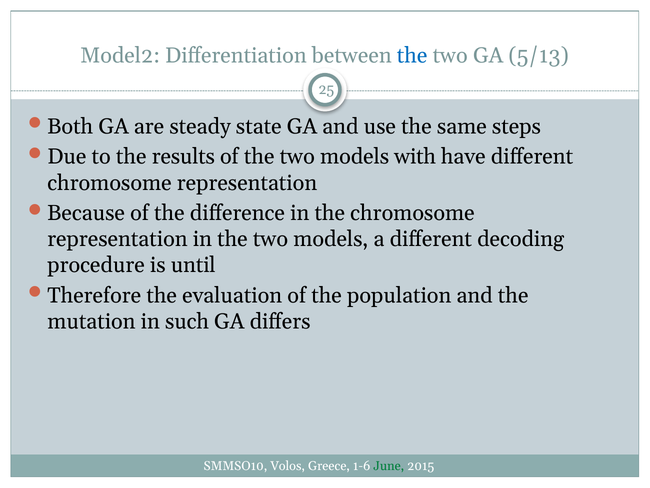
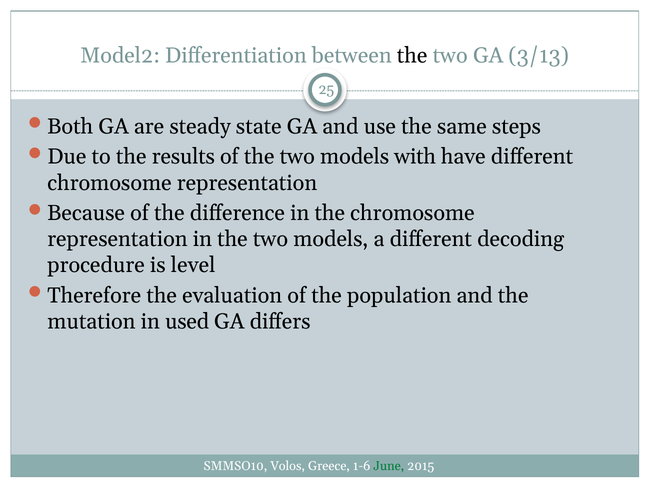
the at (412, 55) colour: blue -> black
5/13: 5/13 -> 3/13
until: until -> level
such: such -> used
